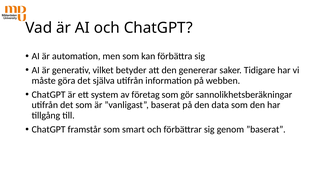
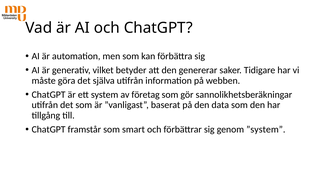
”baserat: ”baserat -> ”system
